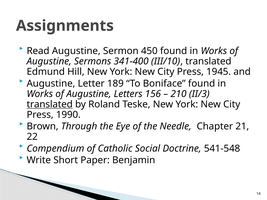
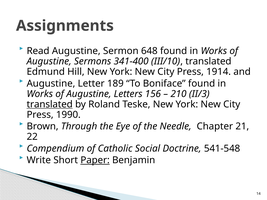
450: 450 -> 648
1945: 1945 -> 1914
Paper underline: none -> present
